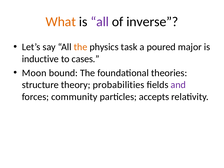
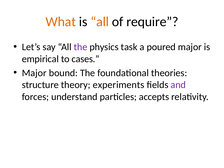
all at (100, 22) colour: purple -> orange
inverse: inverse -> require
the at (81, 47) colour: orange -> purple
inductive: inductive -> empirical
Moon at (34, 73): Moon -> Major
probabilities: probabilities -> experiments
community: community -> understand
